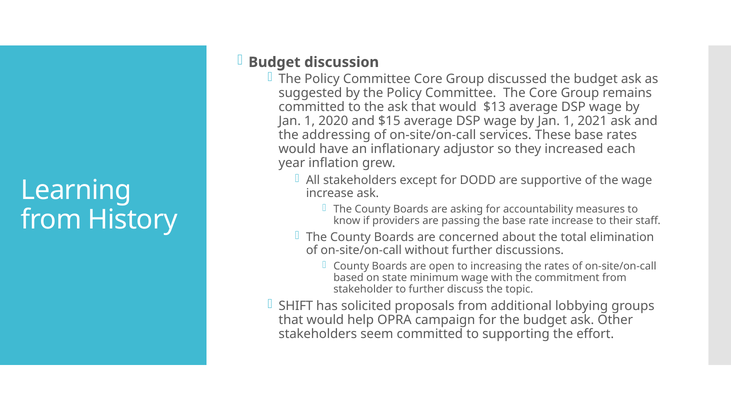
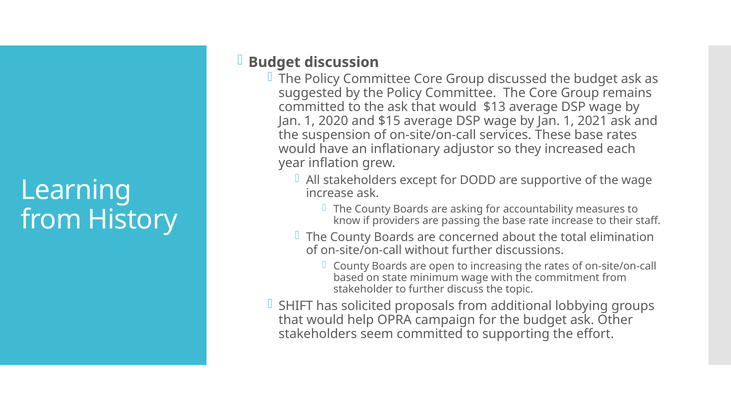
addressing: addressing -> suspension
